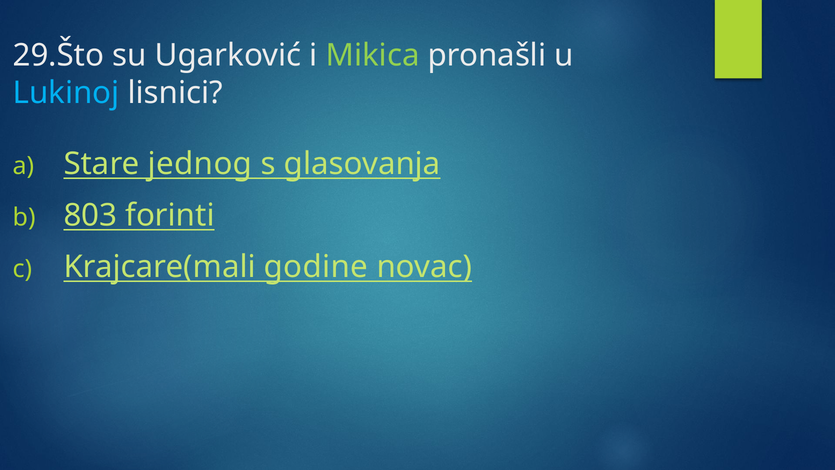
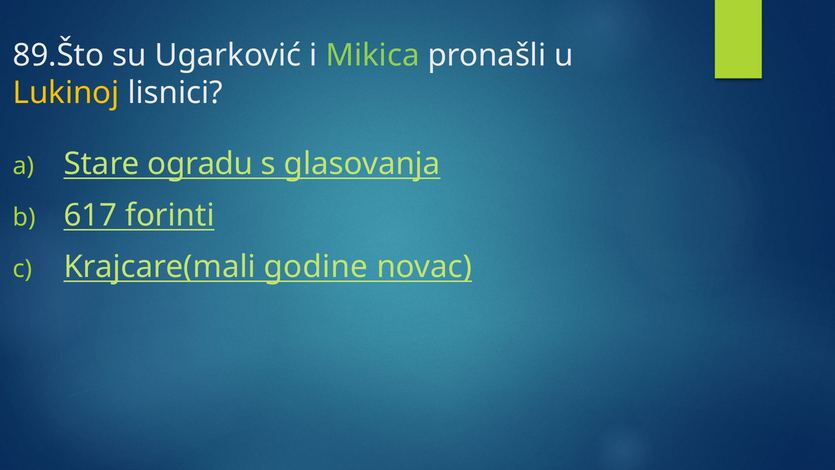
29.Što: 29.Što -> 89.Što
Lukinoj colour: light blue -> yellow
jednog: jednog -> ogradu
803: 803 -> 617
